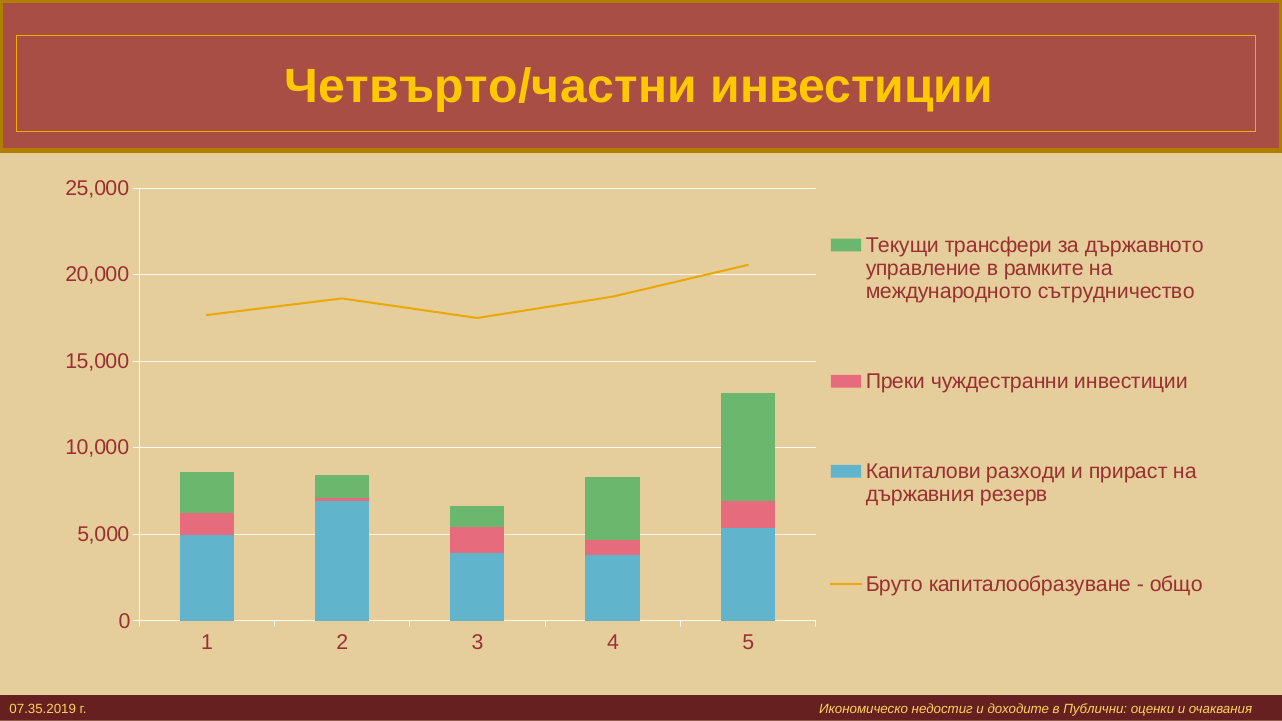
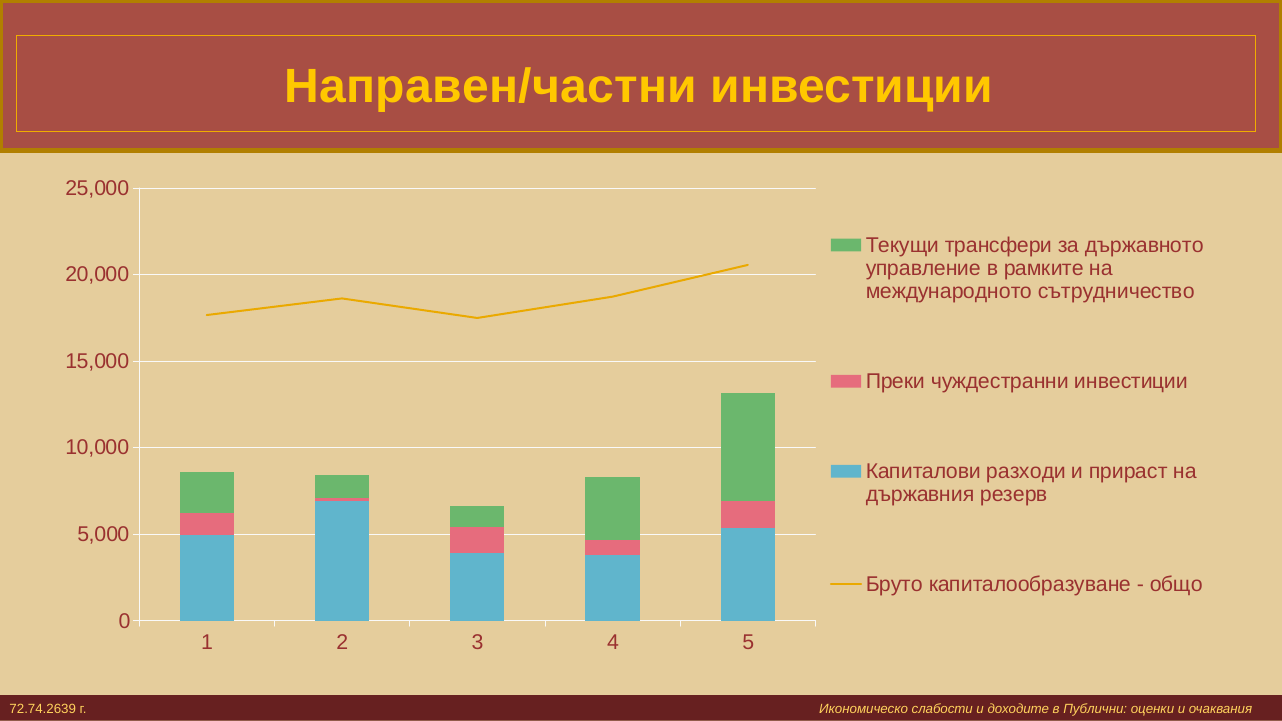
Четвърто/частни: Четвърто/частни -> Направен/частни
07.35.2019: 07.35.2019 -> 72.74.2639
недостиг: недостиг -> слабости
